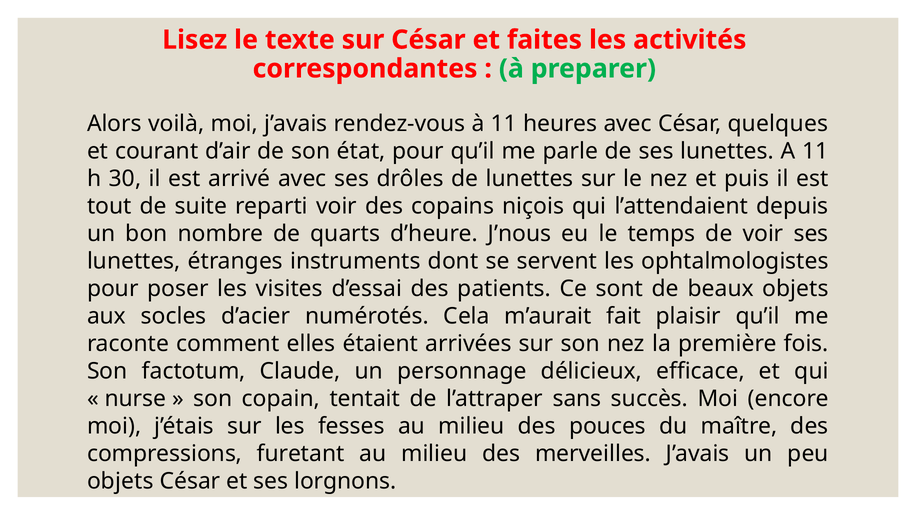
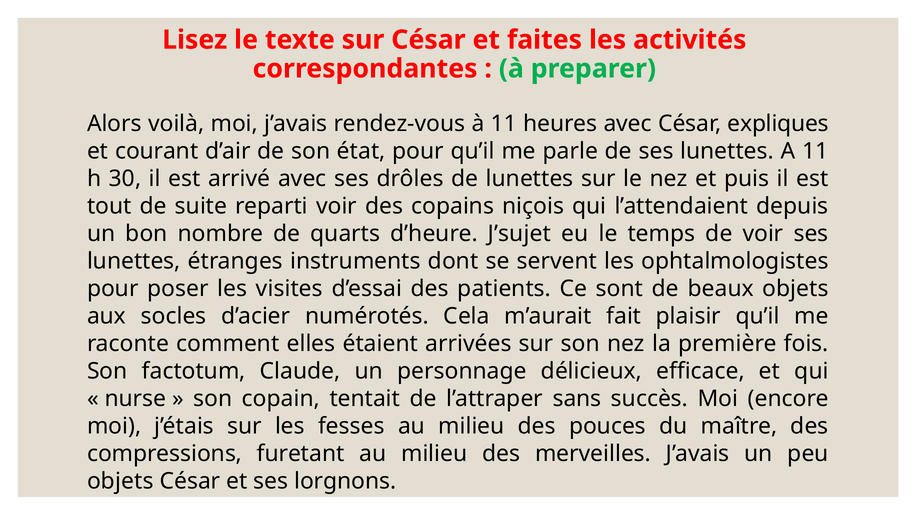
quelques: quelques -> expliques
J’nous: J’nous -> J’sujet
